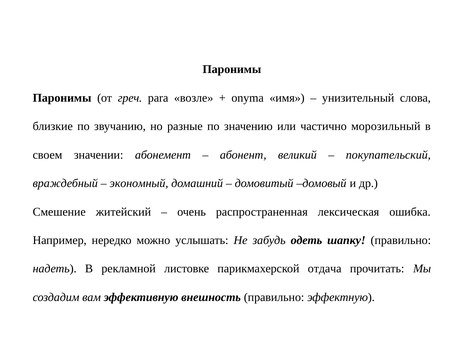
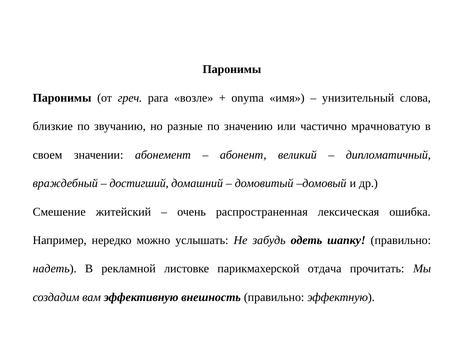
морозильный: морозильный -> мрачноватую
покупательский: покупательский -> дипломатичный
экономный: экономный -> достигший
